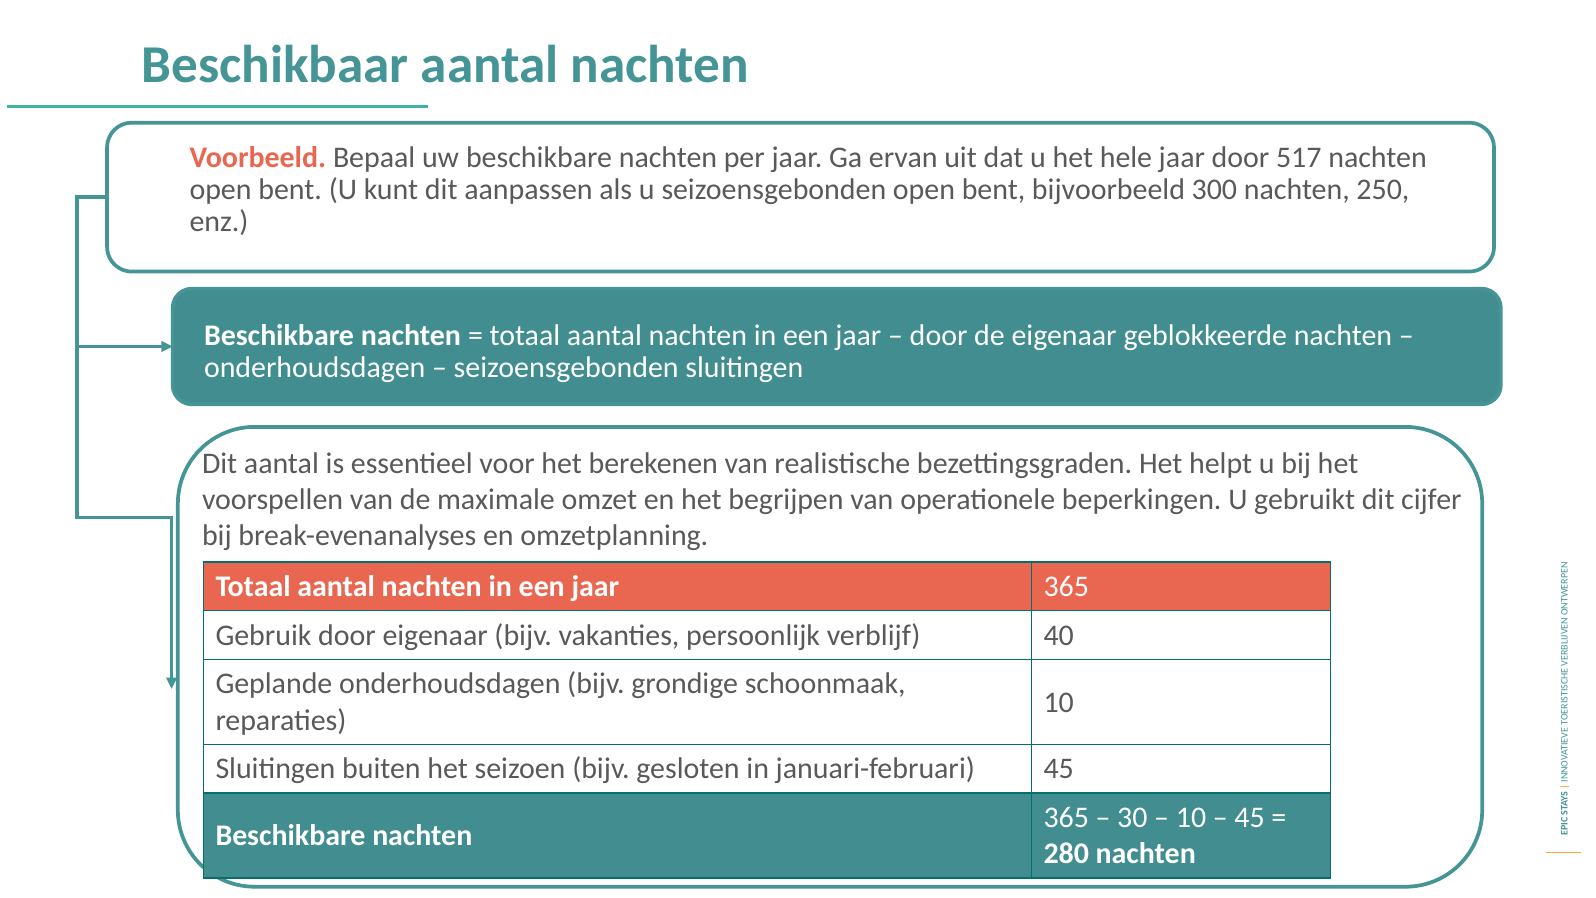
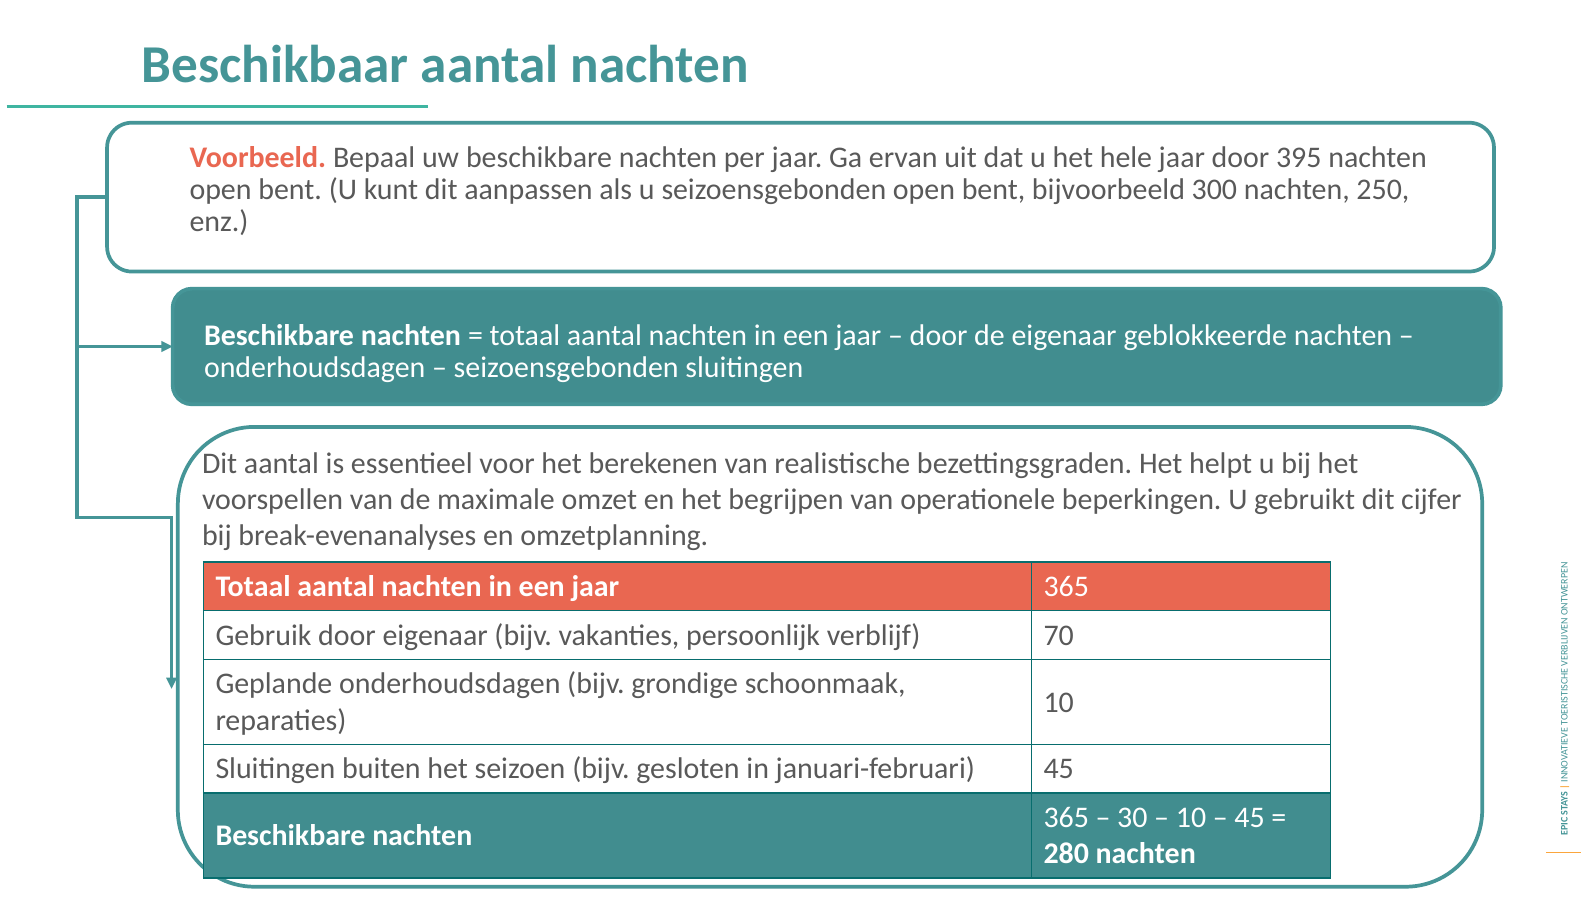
517: 517 -> 395
40: 40 -> 70
